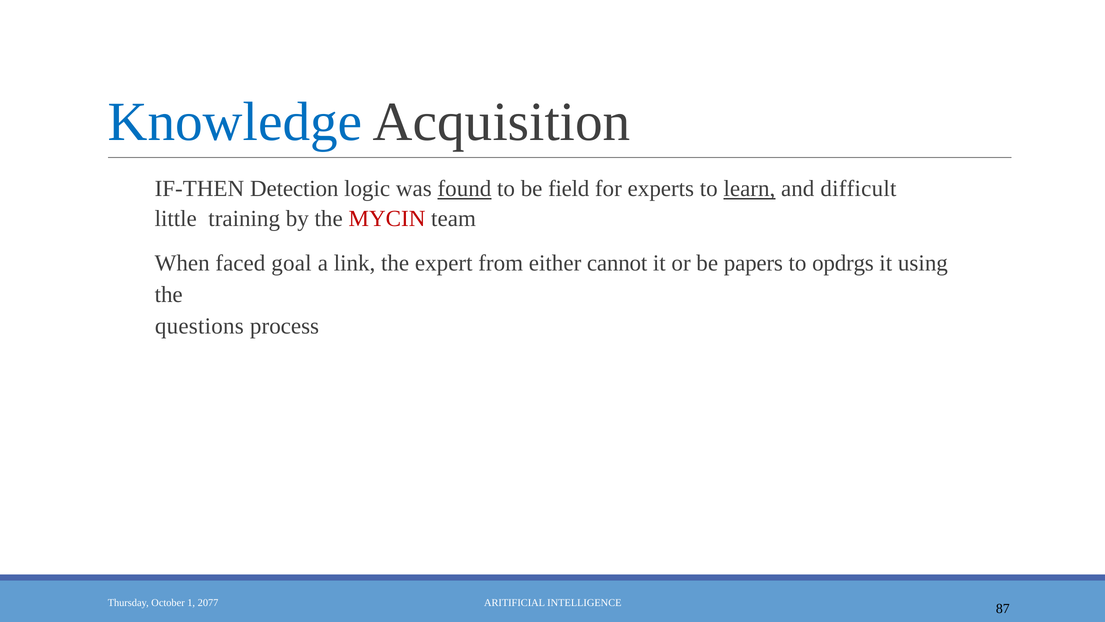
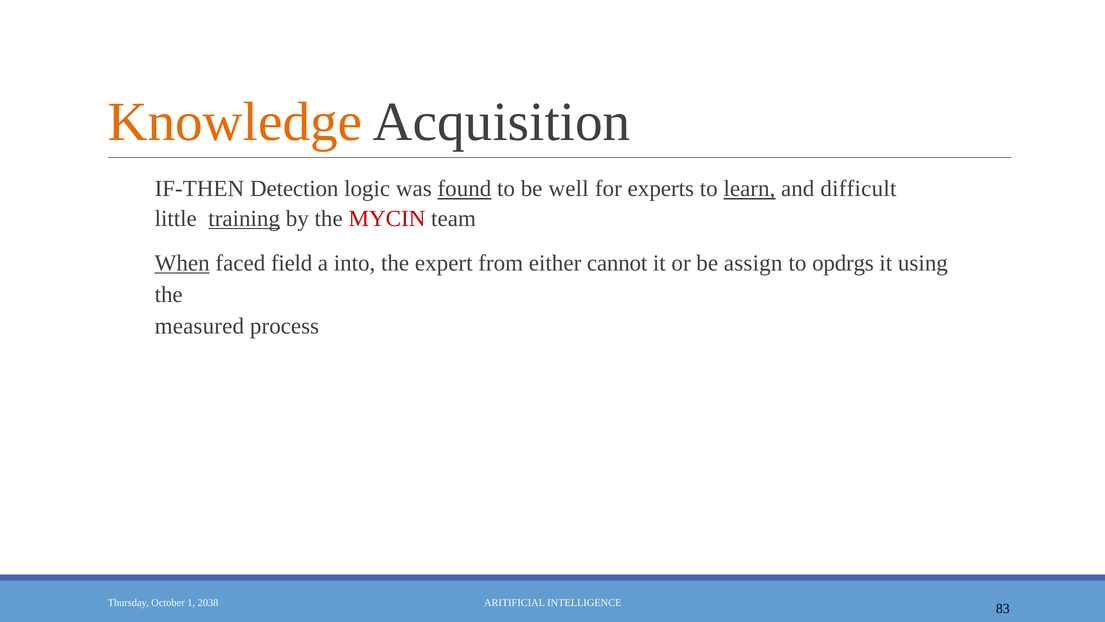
Knowledge colour: blue -> orange
field: field -> well
training underline: none -> present
When underline: none -> present
goal: goal -> field
link: link -> into
papers: papers -> assign
questions: questions -> measured
2077: 2077 -> 2038
87: 87 -> 83
